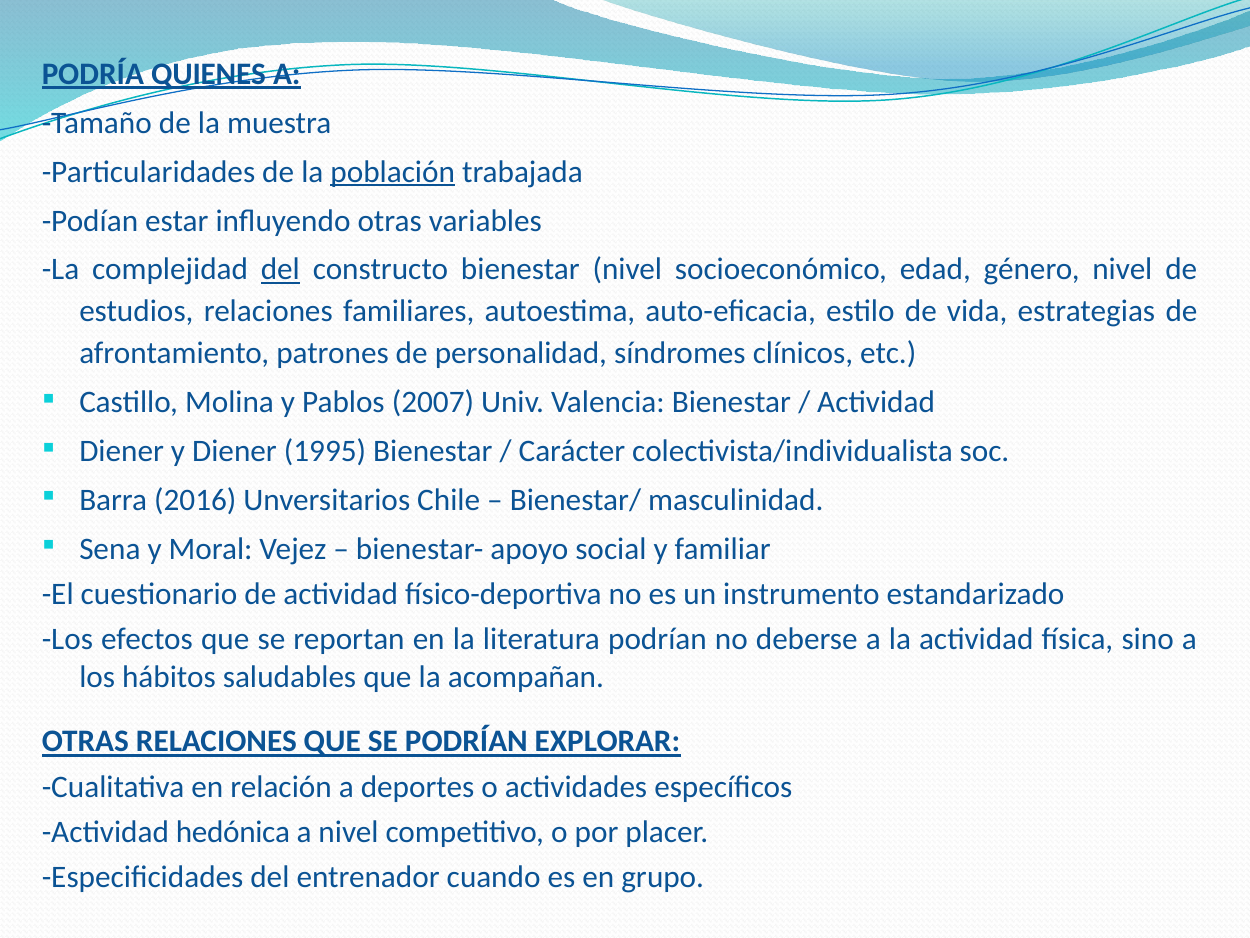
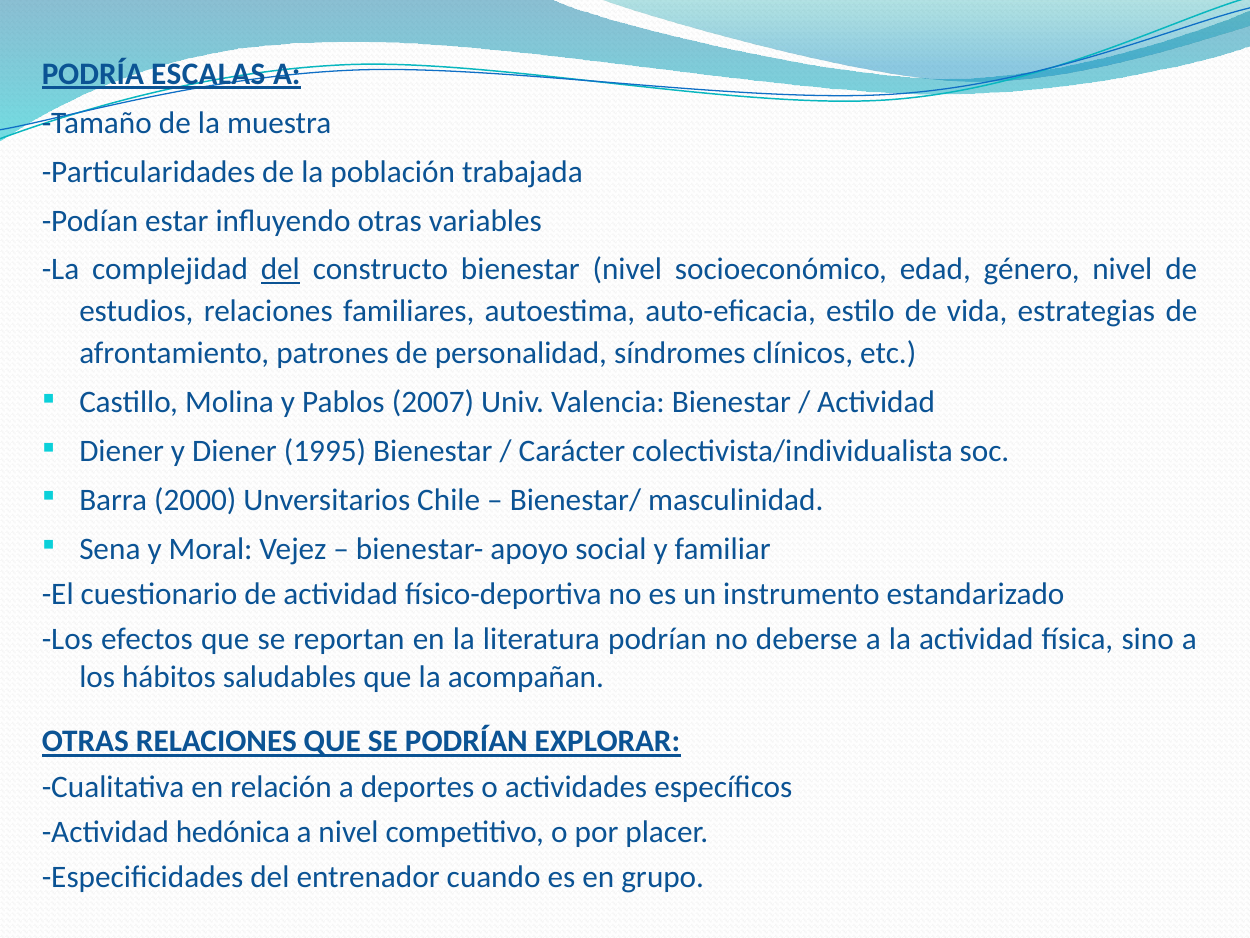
QUIENES: QUIENES -> ESCALAS
población underline: present -> none
2016: 2016 -> 2000
